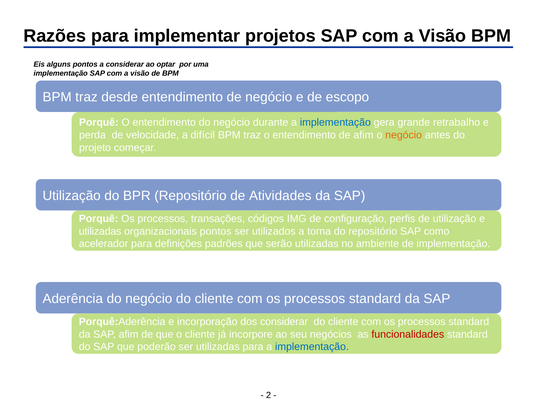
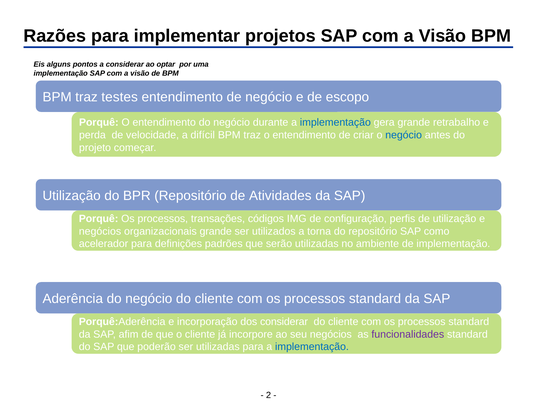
desde: desde -> testes
de afim: afim -> criar
negócio at (404, 135) colour: orange -> blue
utilizadas at (100, 231): utilizadas -> negócios
organizacionais pontos: pontos -> grande
funcionalidades colour: red -> purple
